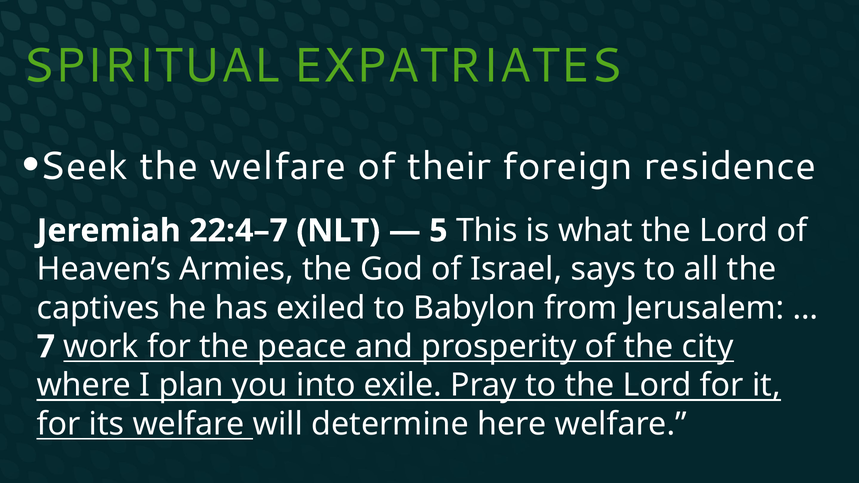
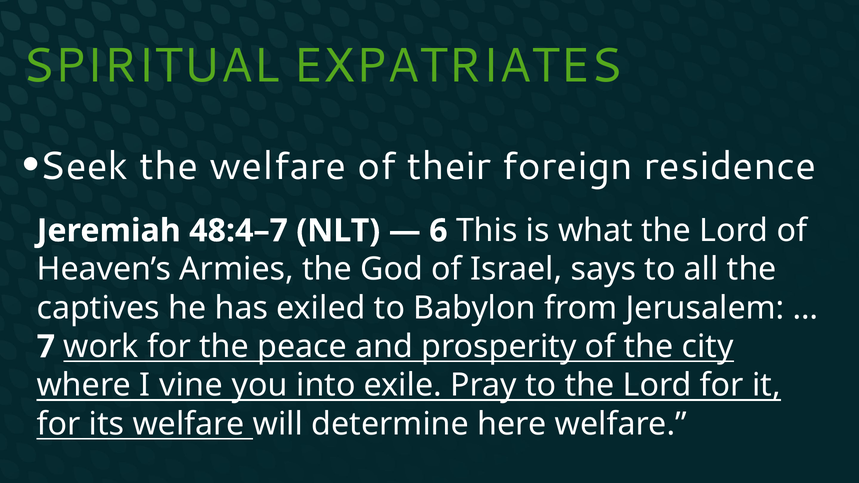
22:4–7: 22:4–7 -> 48:4–7
5: 5 -> 6
plan: plan -> vine
